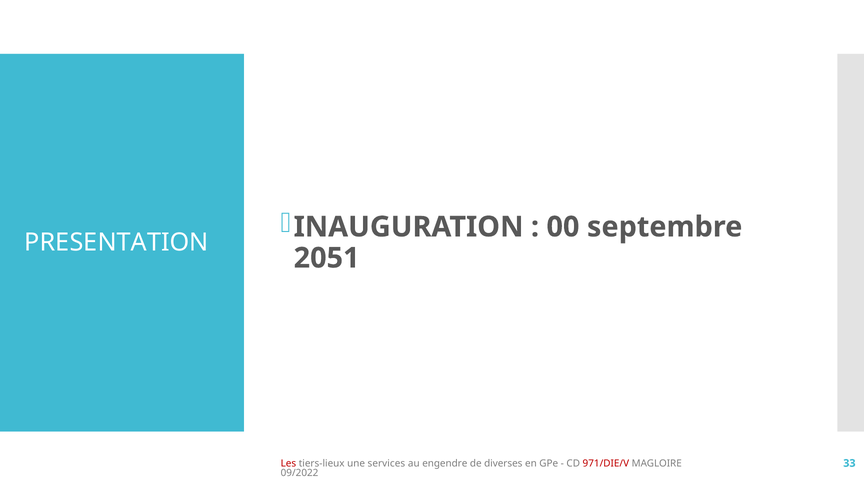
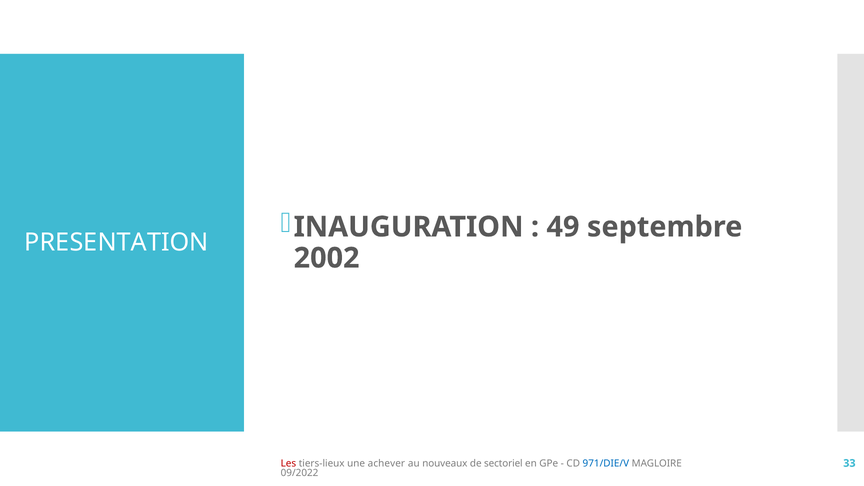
00: 00 -> 49
2051: 2051 -> 2002
services: services -> achever
engendre: engendre -> nouveaux
diverses: diverses -> sectoriel
971/DIE/V colour: red -> blue
